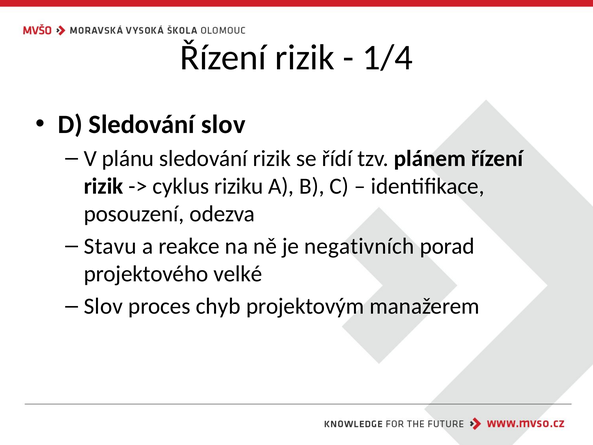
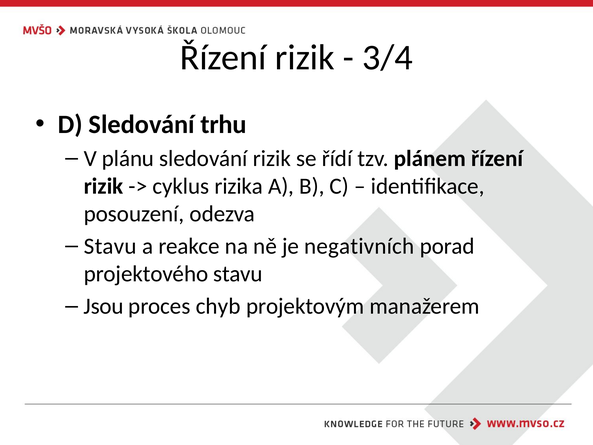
1/4: 1/4 -> 3/4
Sledování slov: slov -> trhu
riziku: riziku -> rizika
projektového velké: velké -> stavu
Slov at (103, 306): Slov -> Jsou
